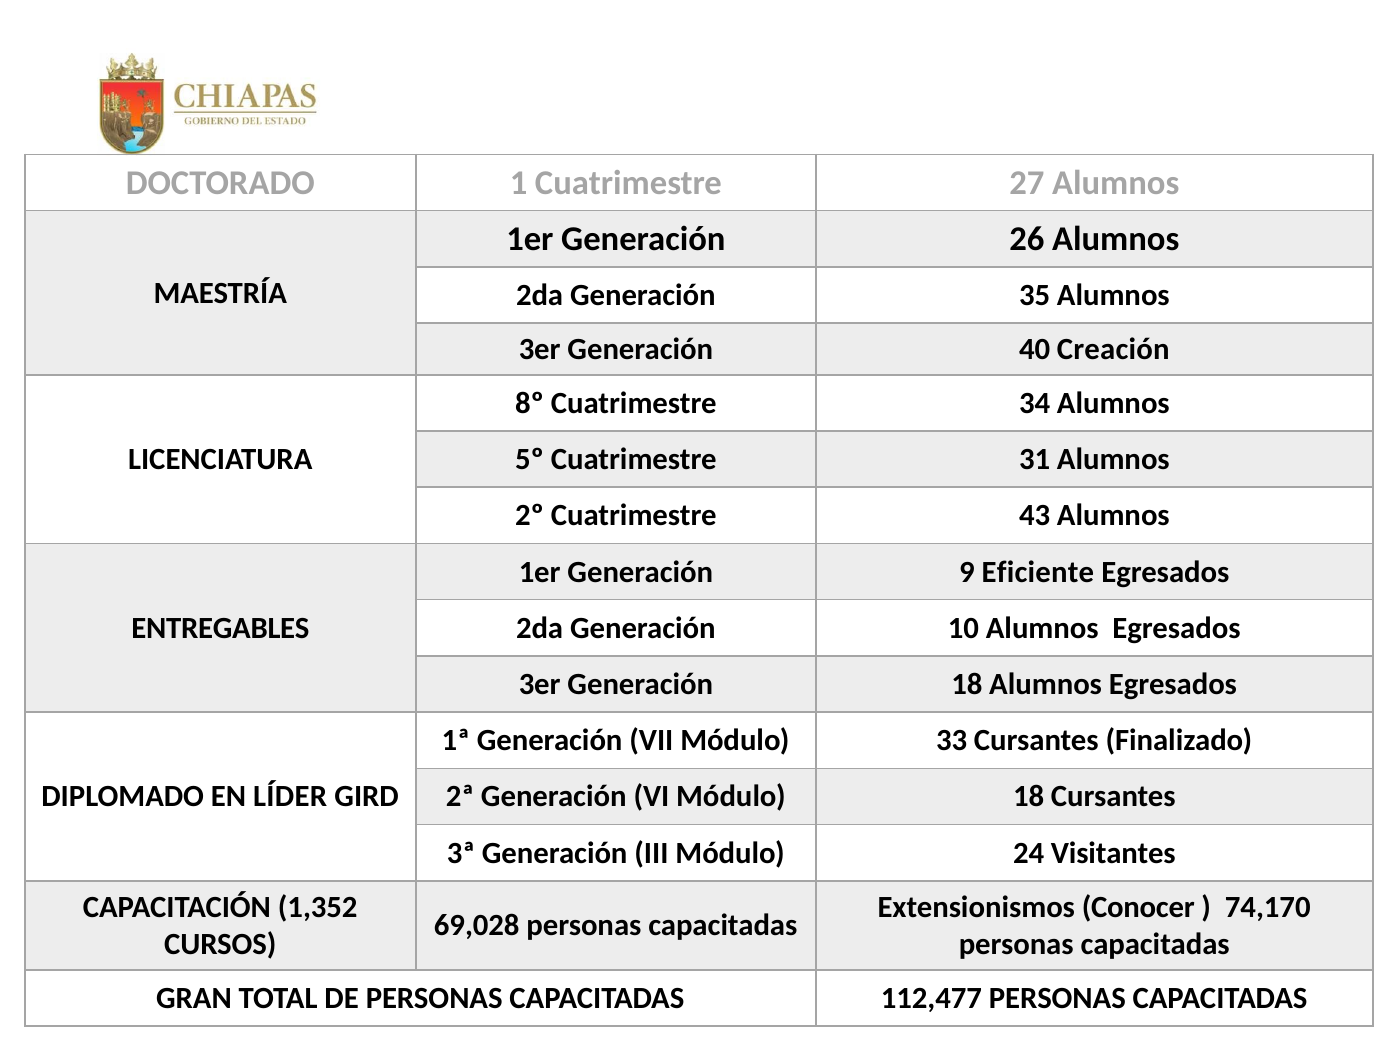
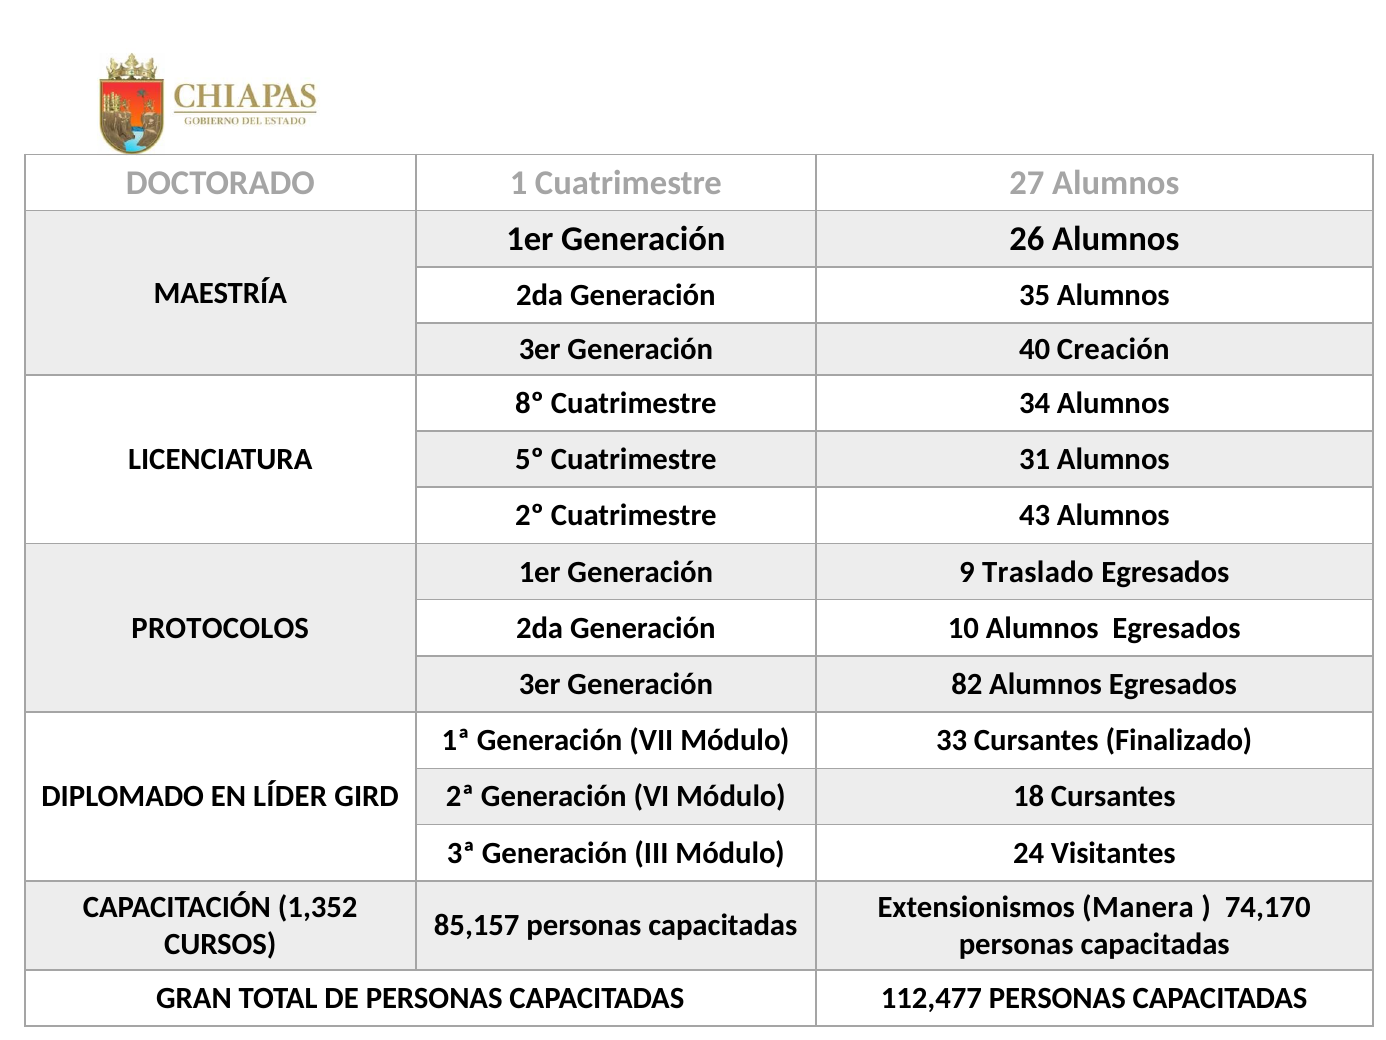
Eficiente: Eficiente -> Traslado
ENTREGABLES: ENTREGABLES -> PROTOCOLOS
Generación 18: 18 -> 82
Conocer: Conocer -> Manera
69,028: 69,028 -> 85,157
